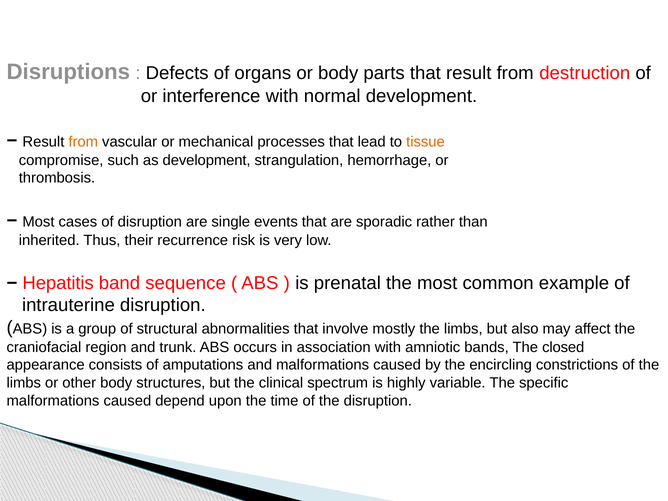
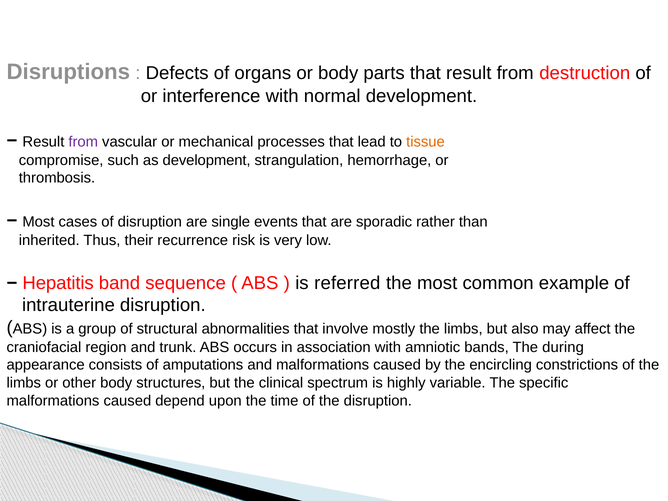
from at (83, 142) colour: orange -> purple
prenatal: prenatal -> referred
closed: closed -> during
